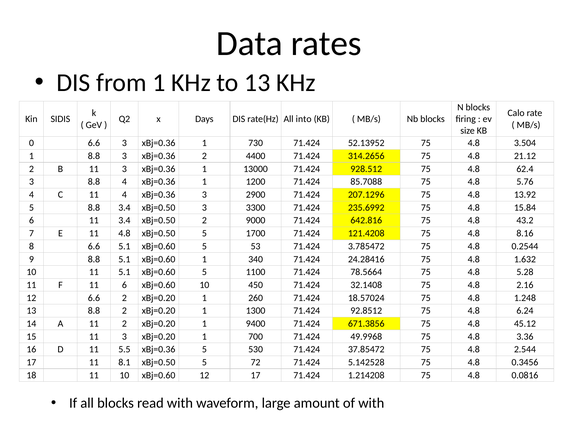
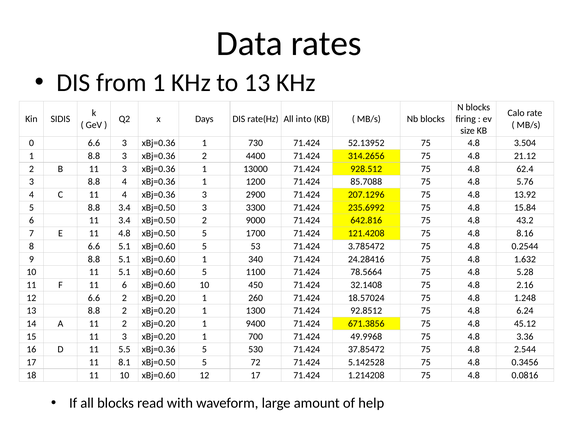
of with: with -> help
